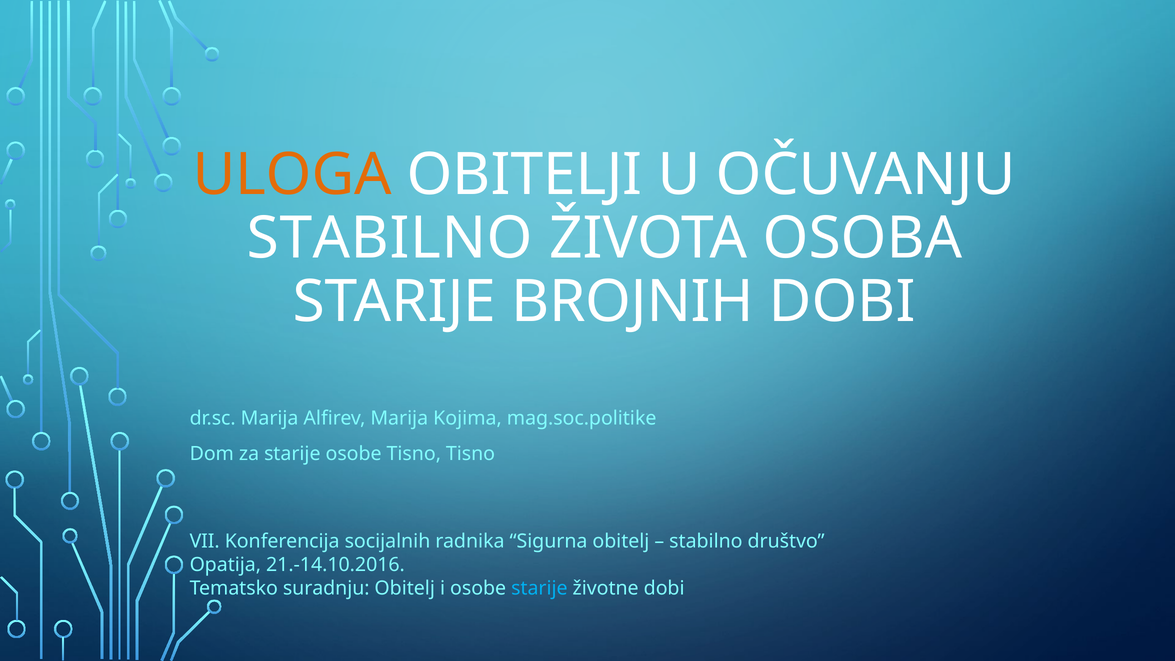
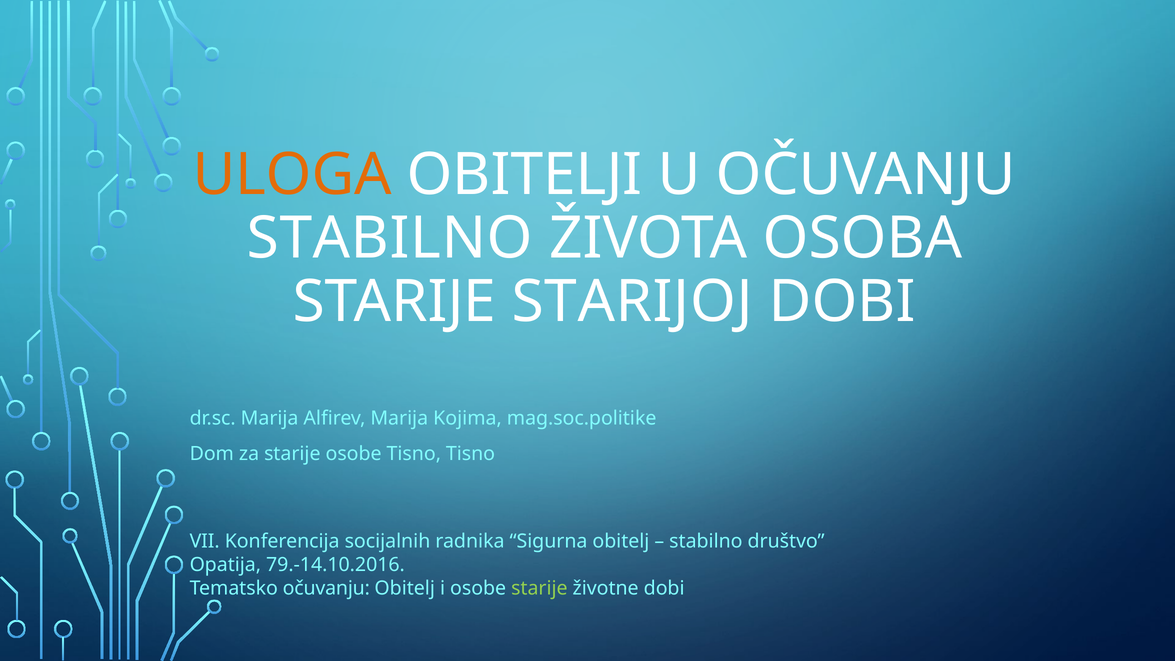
BROJNIH: BROJNIH -> STARIJOJ
21.-14.10.2016: 21.-14.10.2016 -> 79.-14.10.2016
Tematsko suradnju: suradnju -> očuvanju
starije at (539, 588) colour: light blue -> light green
